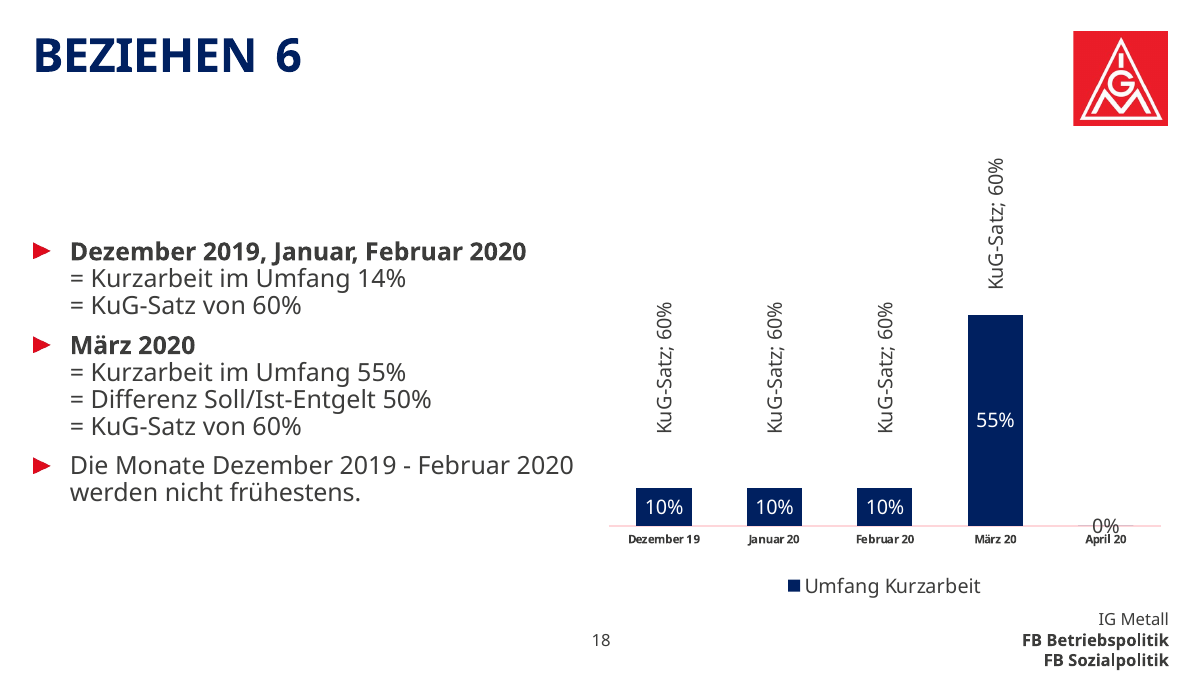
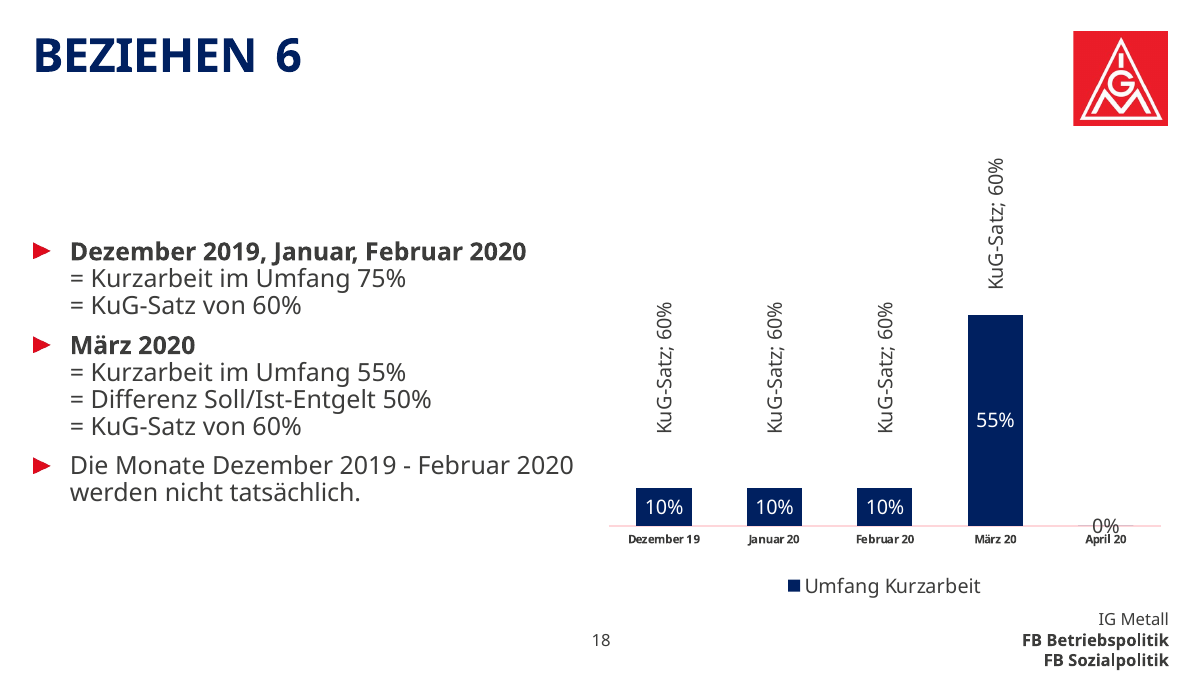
14%: 14% -> 75%
frühestens: frühestens -> tatsächlich
